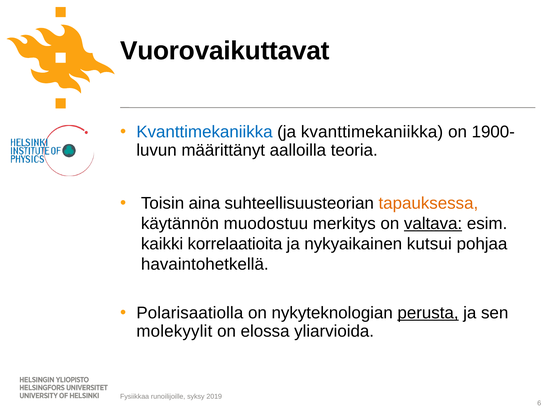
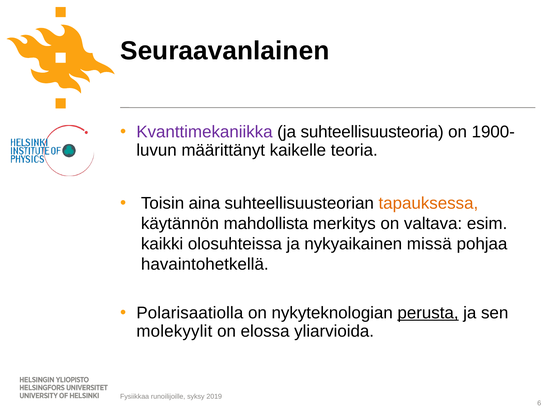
Vuorovaikuttavat: Vuorovaikuttavat -> Seuraavanlainen
Kvanttimekaniikka at (204, 132) colour: blue -> purple
ja kvanttimekaniikka: kvanttimekaniikka -> suhteellisuusteoria
aalloilla: aalloilla -> kaikelle
muodostuu: muodostuu -> mahdollista
valtava underline: present -> none
korrelaatioita: korrelaatioita -> olosuhteissa
kutsui: kutsui -> missä
